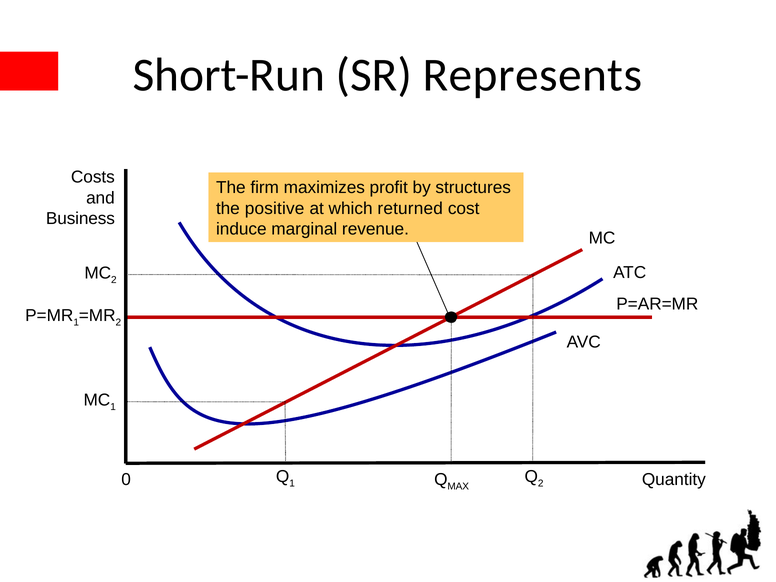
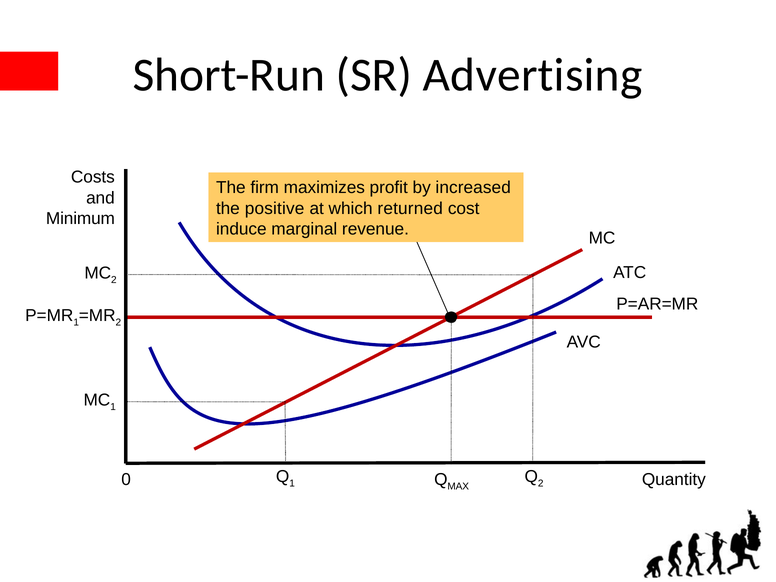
Represents: Represents -> Advertising
structures: structures -> increased
Business: Business -> Minimum
